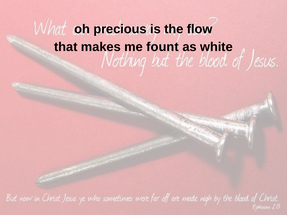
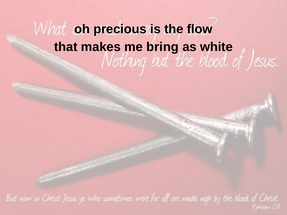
fount: fount -> bring
